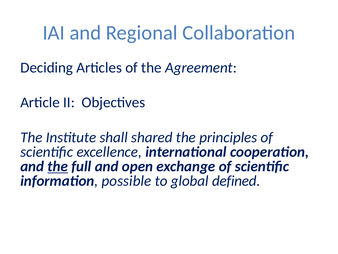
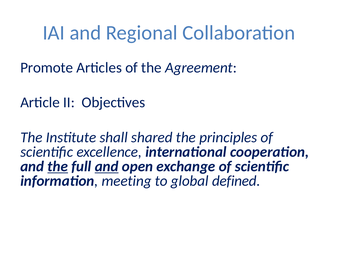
Deciding: Deciding -> Promote
and at (107, 166) underline: none -> present
possible: possible -> meeting
